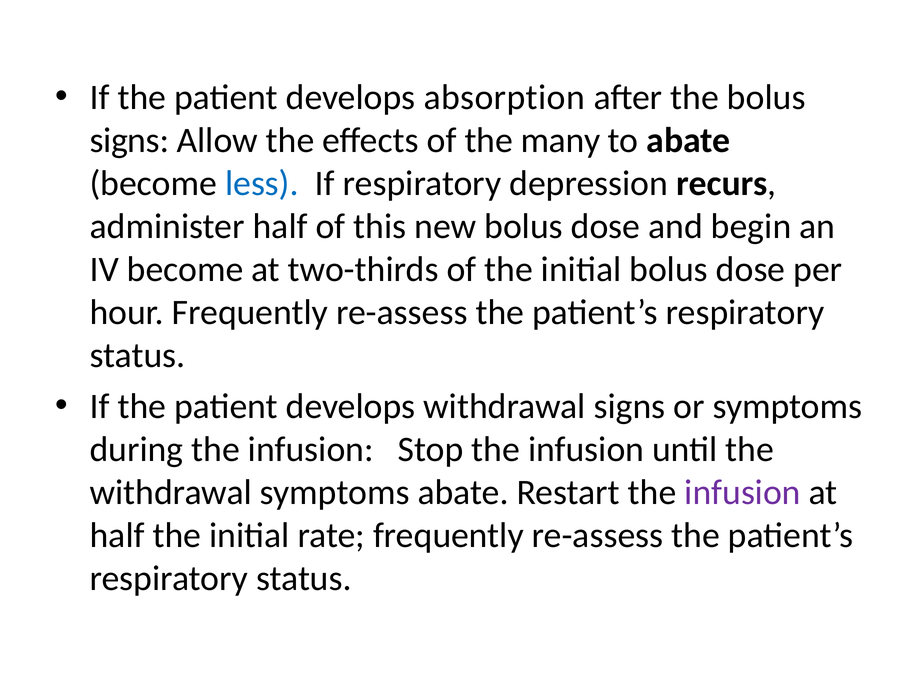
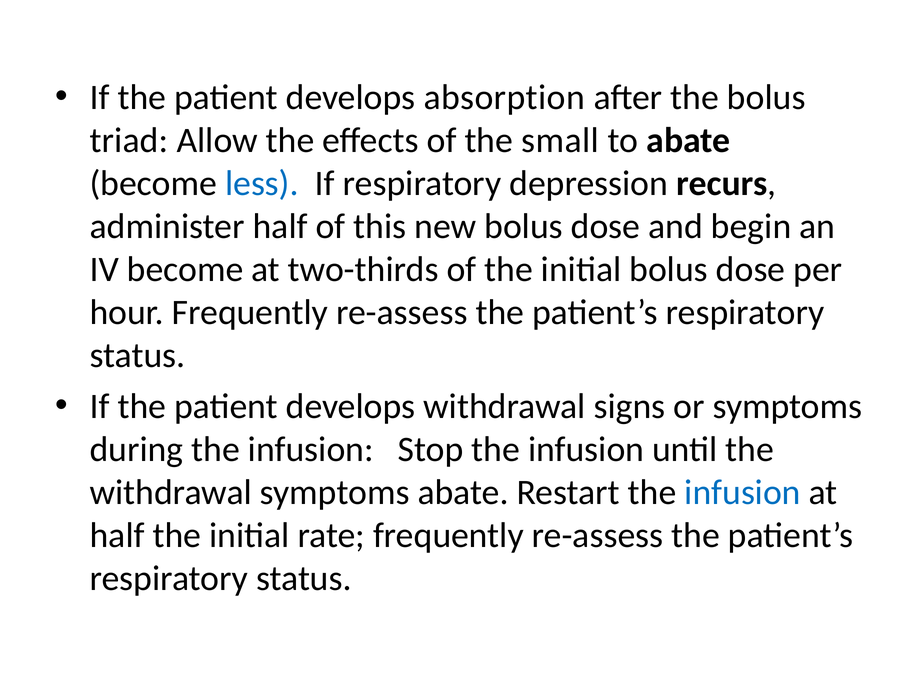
signs at (129, 141): signs -> triad
many: many -> small
infusion at (743, 492) colour: purple -> blue
